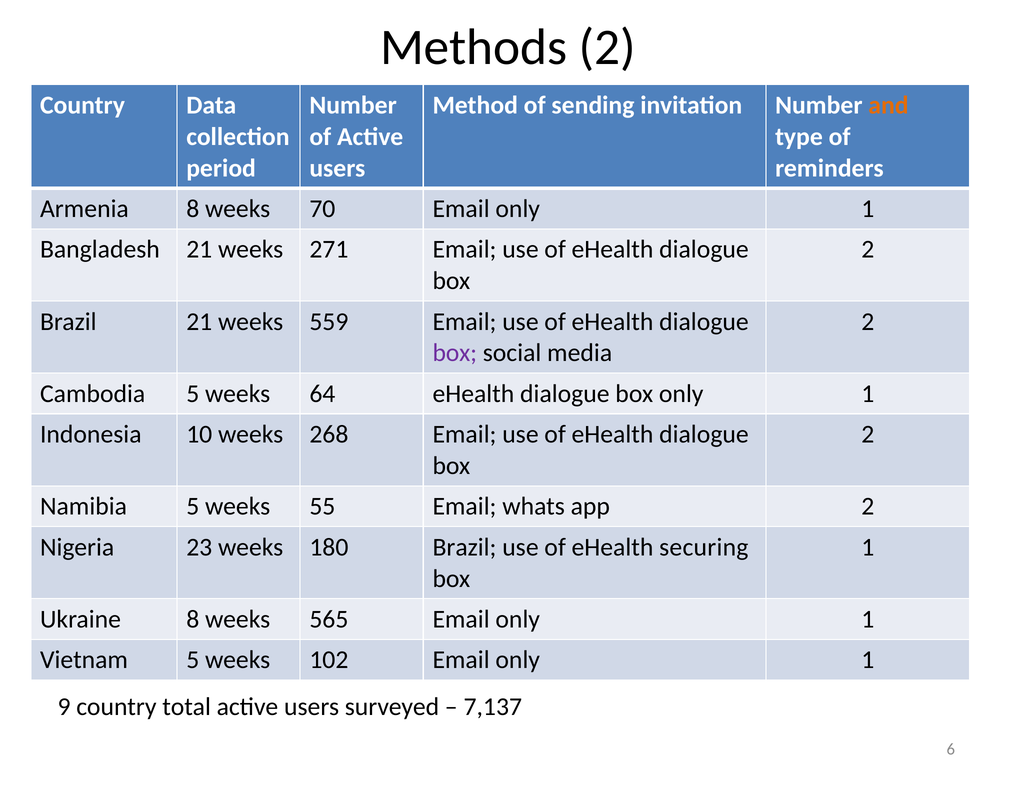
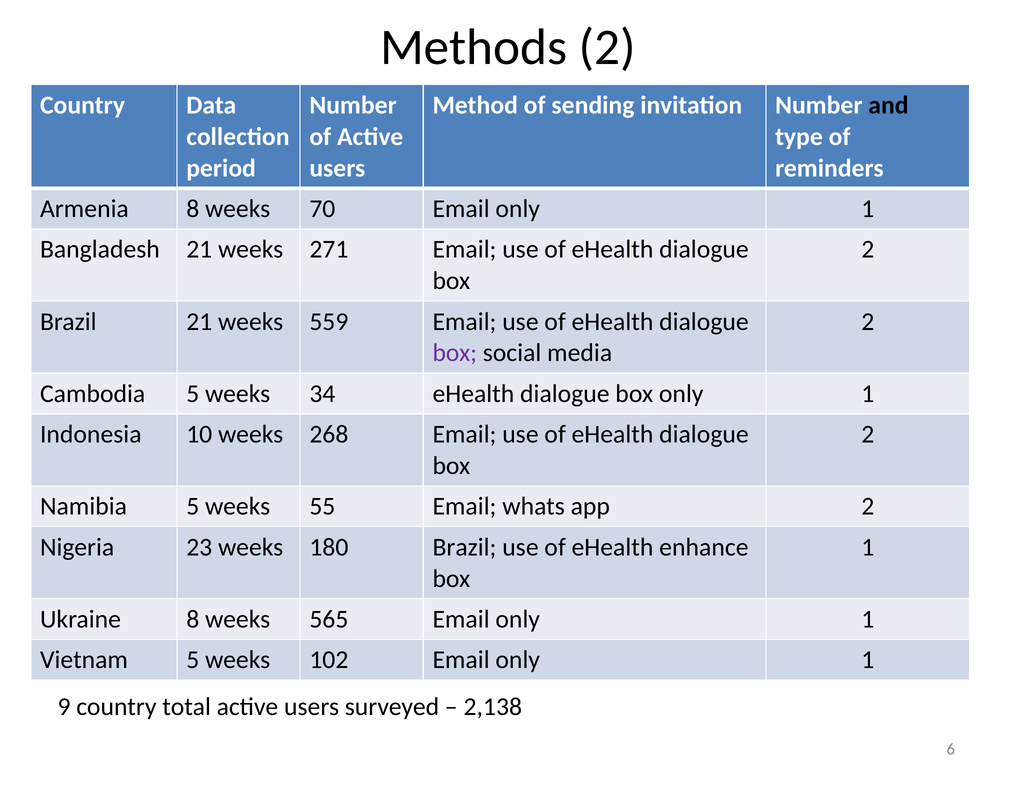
and colour: orange -> black
64: 64 -> 34
securing: securing -> enhance
7,137: 7,137 -> 2,138
